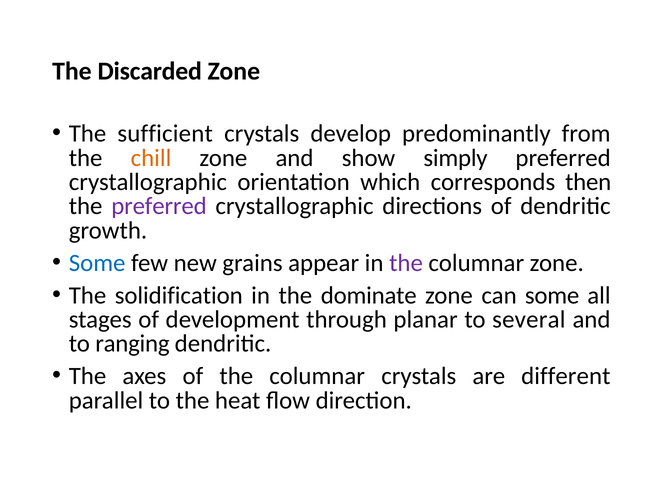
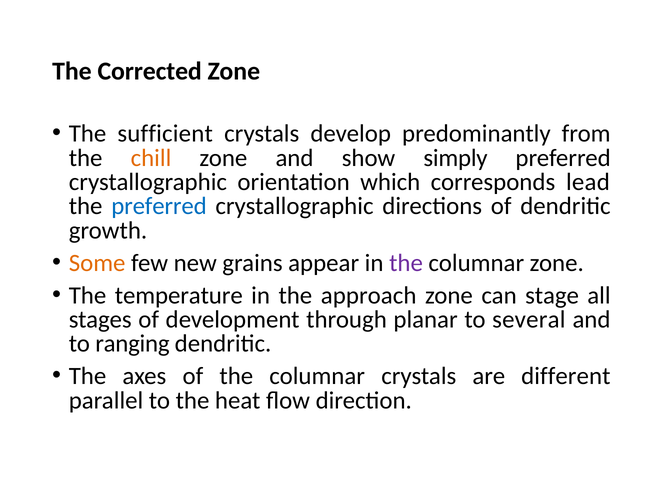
Discarded: Discarded -> Corrected
then: then -> lead
preferred at (159, 206) colour: purple -> blue
Some at (97, 263) colour: blue -> orange
solidification: solidification -> temperature
dominate: dominate -> approach
can some: some -> stage
